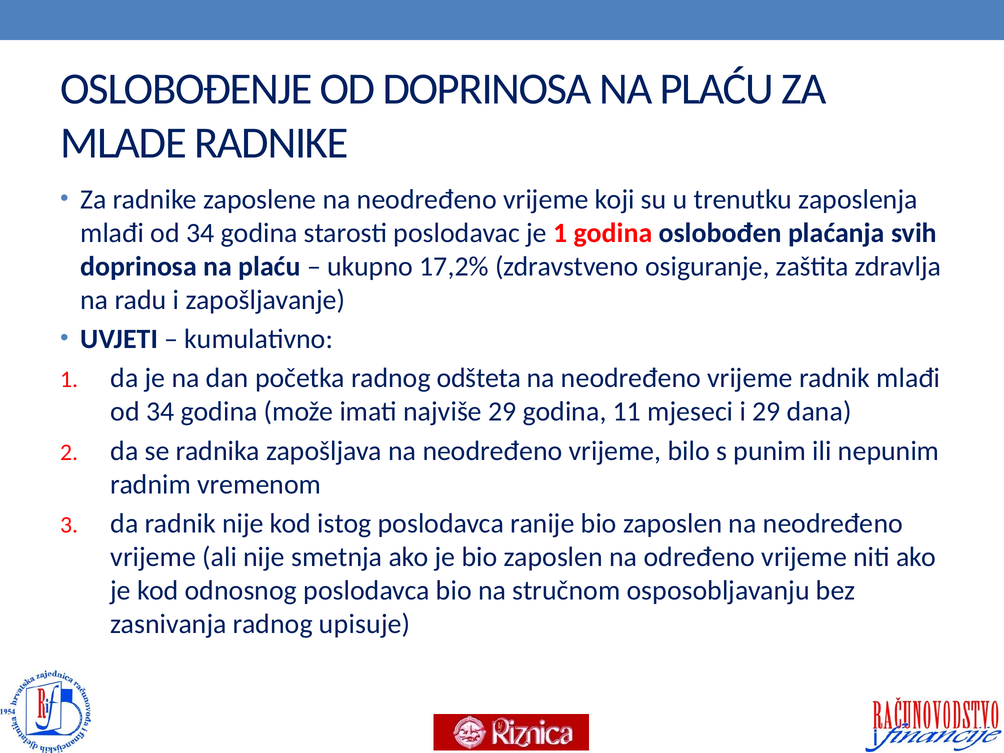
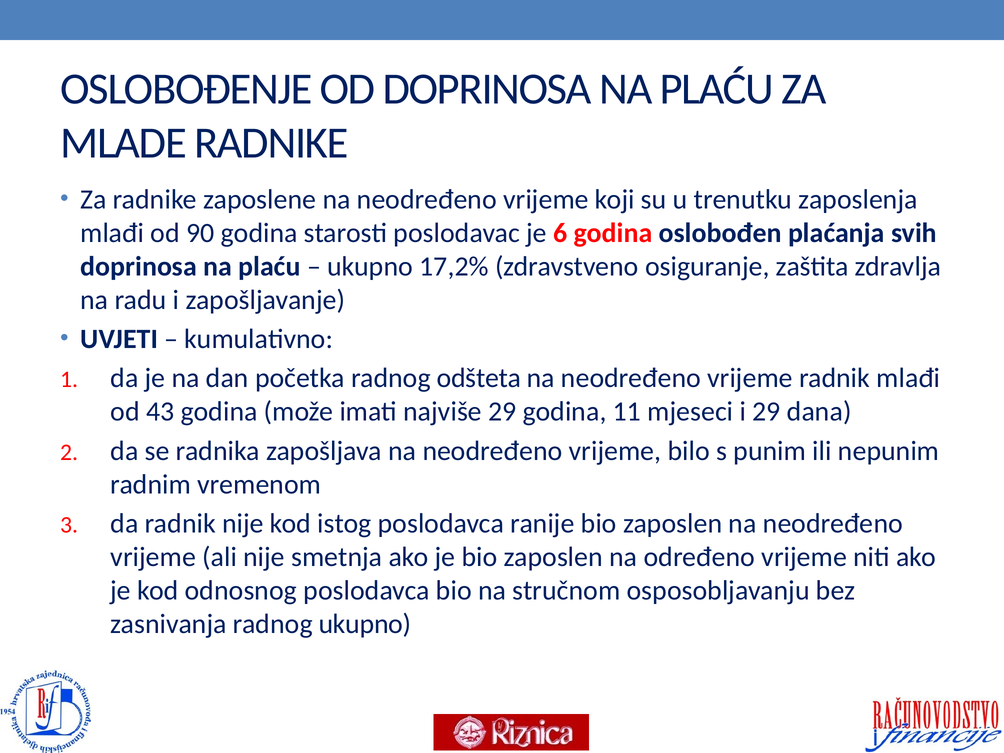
34 at (200, 233): 34 -> 90
je 1: 1 -> 6
34 at (160, 412): 34 -> 43
radnog upisuje: upisuje -> ukupno
